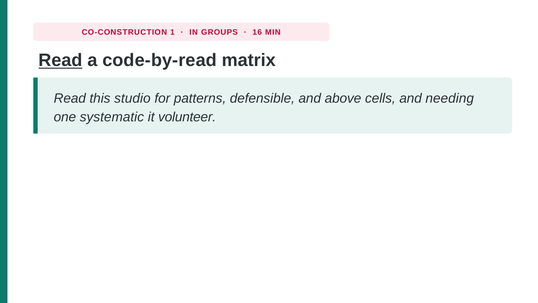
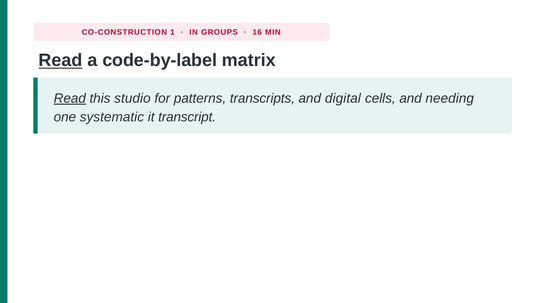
code-by-read: code-by-read -> code-by-label
Read at (70, 98) underline: none -> present
defensible: defensible -> transcripts
above: above -> digital
volunteer: volunteer -> transcript
